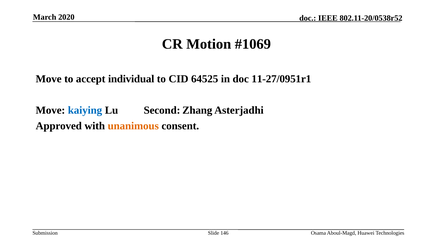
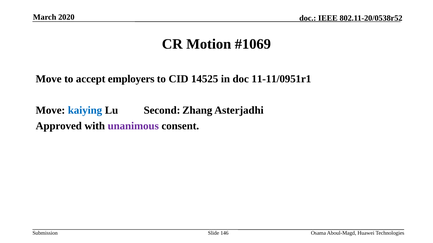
individual: individual -> employers
64525: 64525 -> 14525
11-27/0951r1: 11-27/0951r1 -> 11-11/0951r1
unanimous colour: orange -> purple
